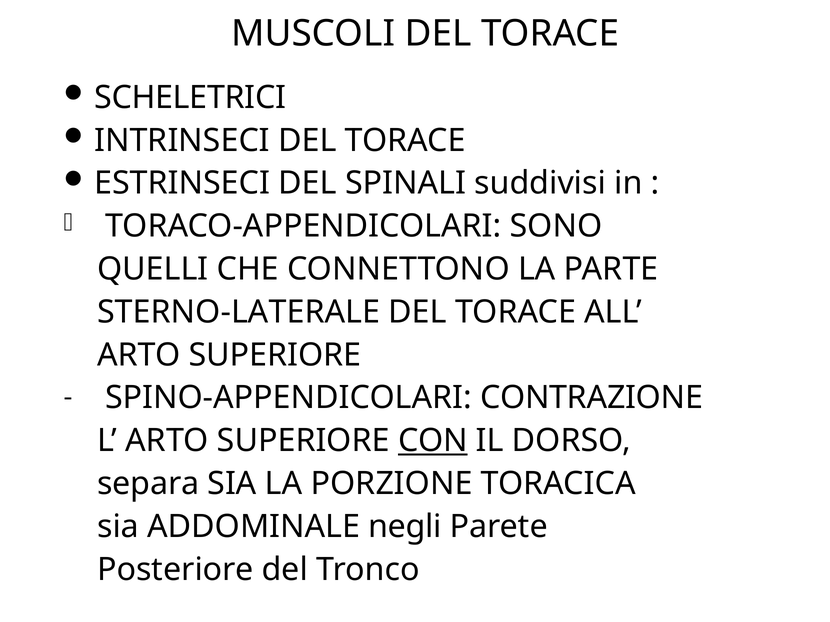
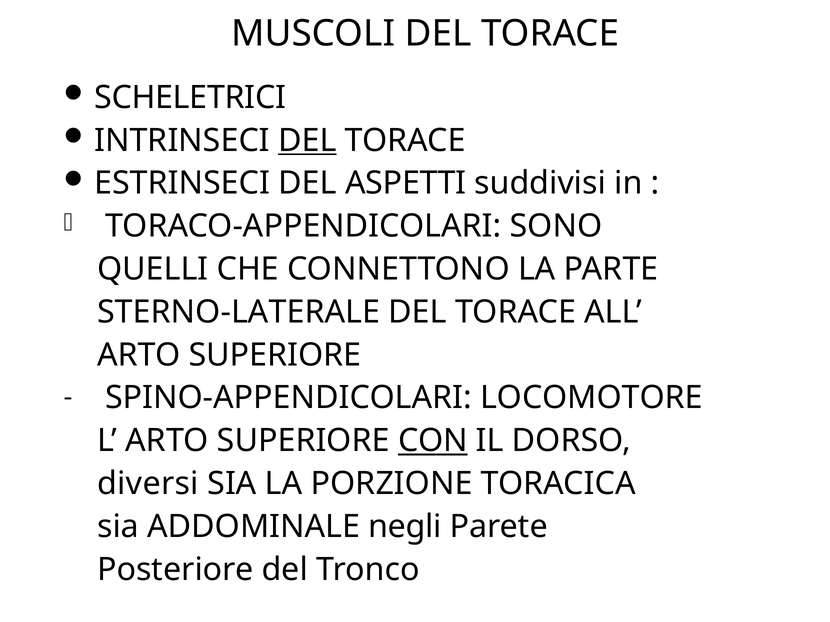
DEL at (307, 141) underline: none -> present
SPINALI: SPINALI -> ASPETTI
CONTRAZIONE: CONTRAZIONE -> LOCOMOTORE
separa: separa -> diversi
